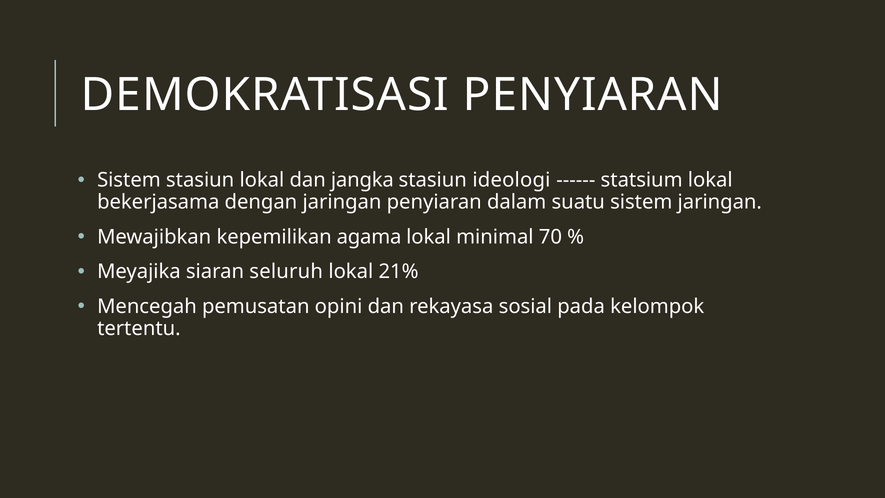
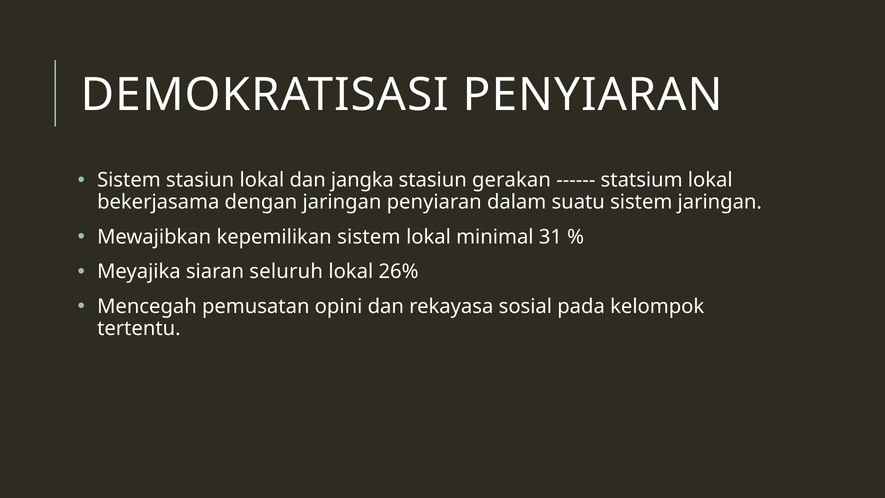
ideologi: ideologi -> gerakan
kepemilikan agama: agama -> sistem
70: 70 -> 31
21%: 21% -> 26%
